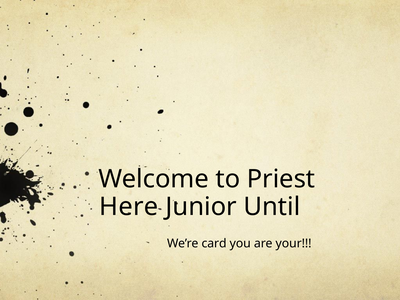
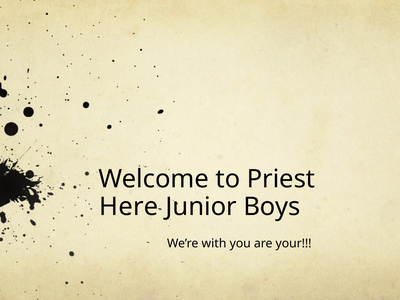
Until: Until -> Boys
card: card -> with
